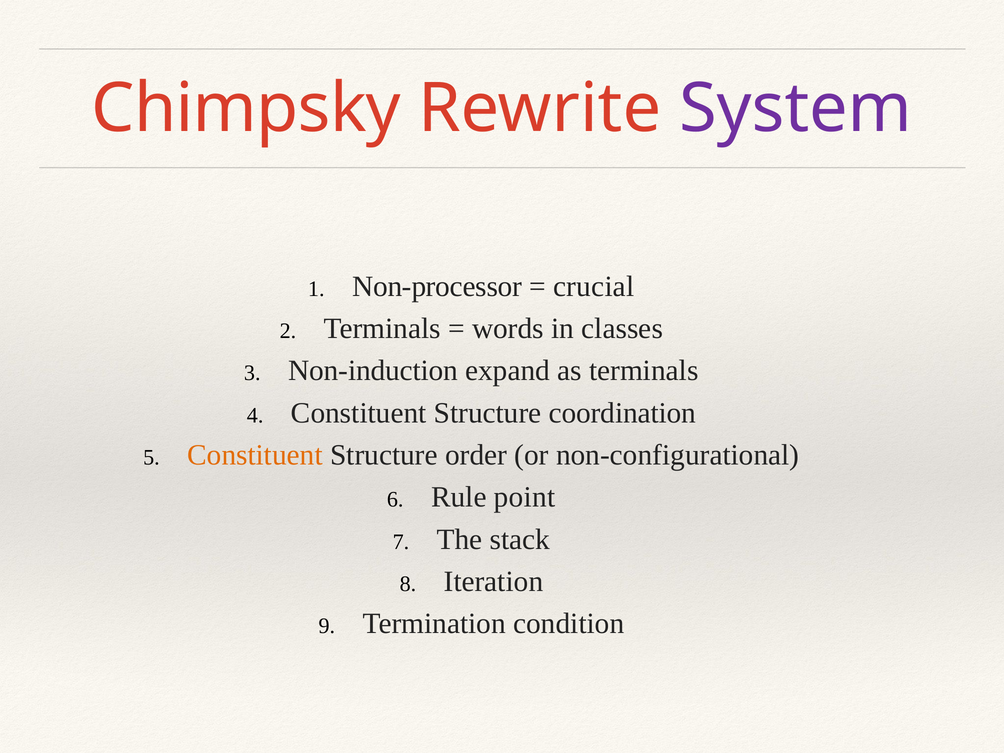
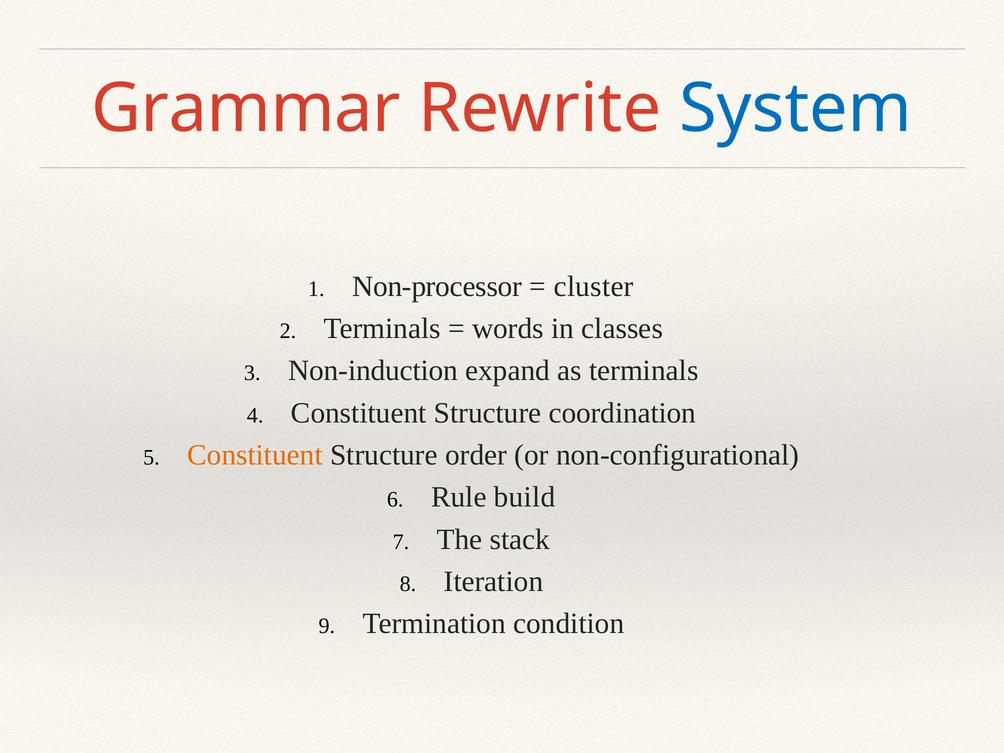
Chimpsky: Chimpsky -> Grammar
System colour: purple -> blue
crucial: crucial -> cluster
point: point -> build
